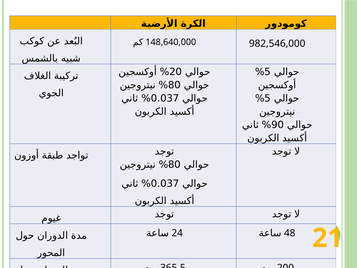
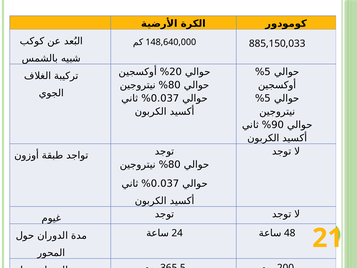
982,546,000: 982,546,000 -> 885,150,033
